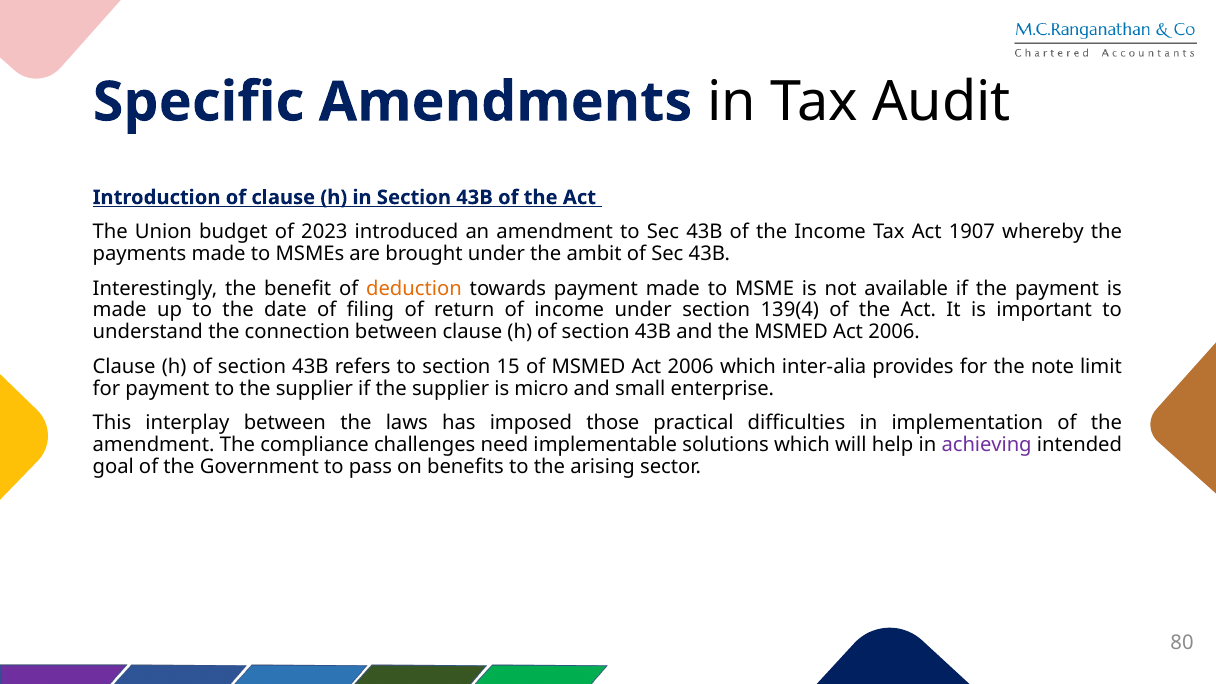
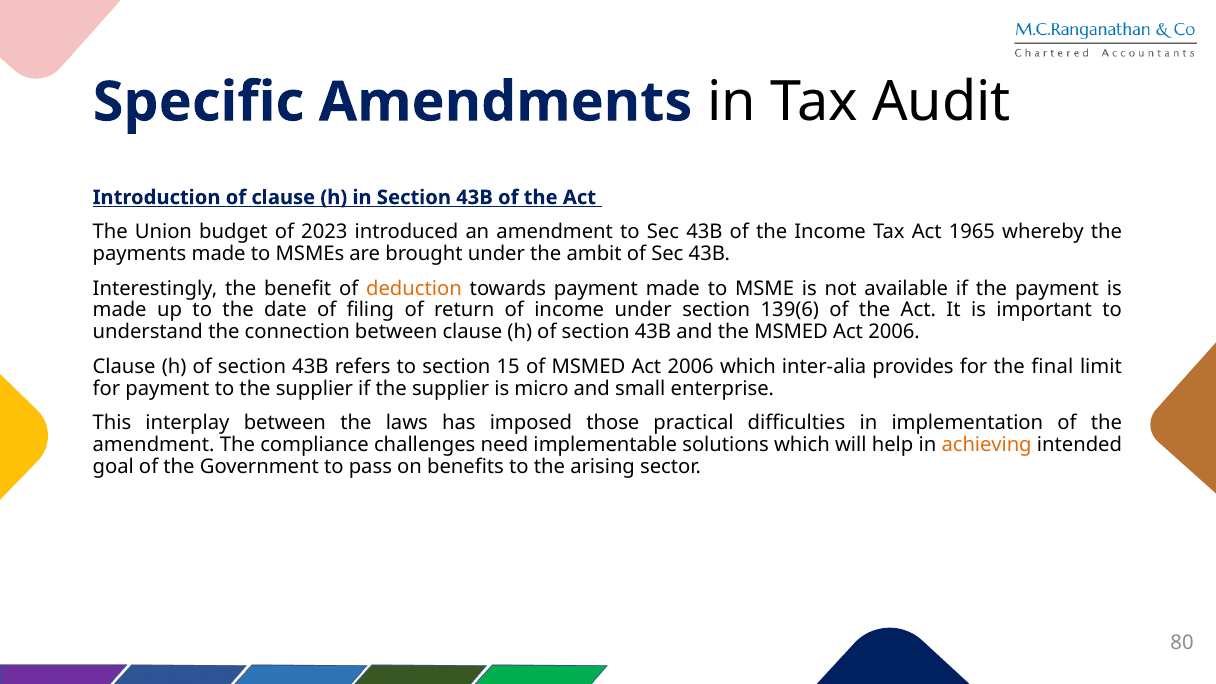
1907: 1907 -> 1965
139(4: 139(4 -> 139(6
note: note -> final
achieving colour: purple -> orange
